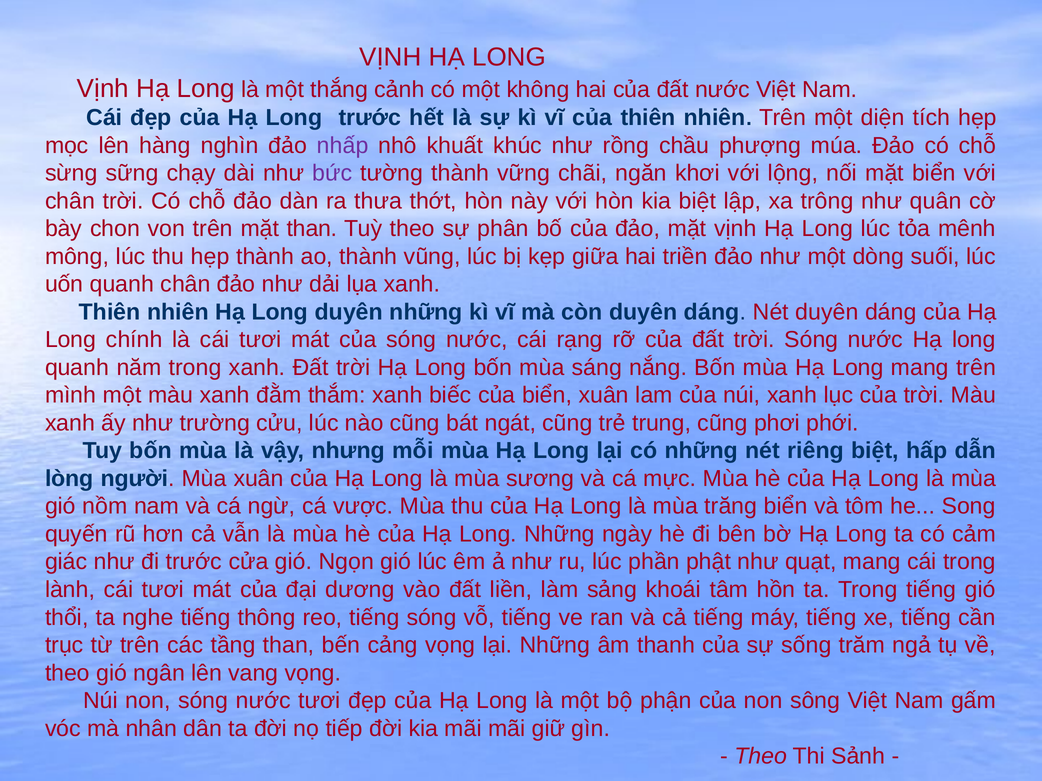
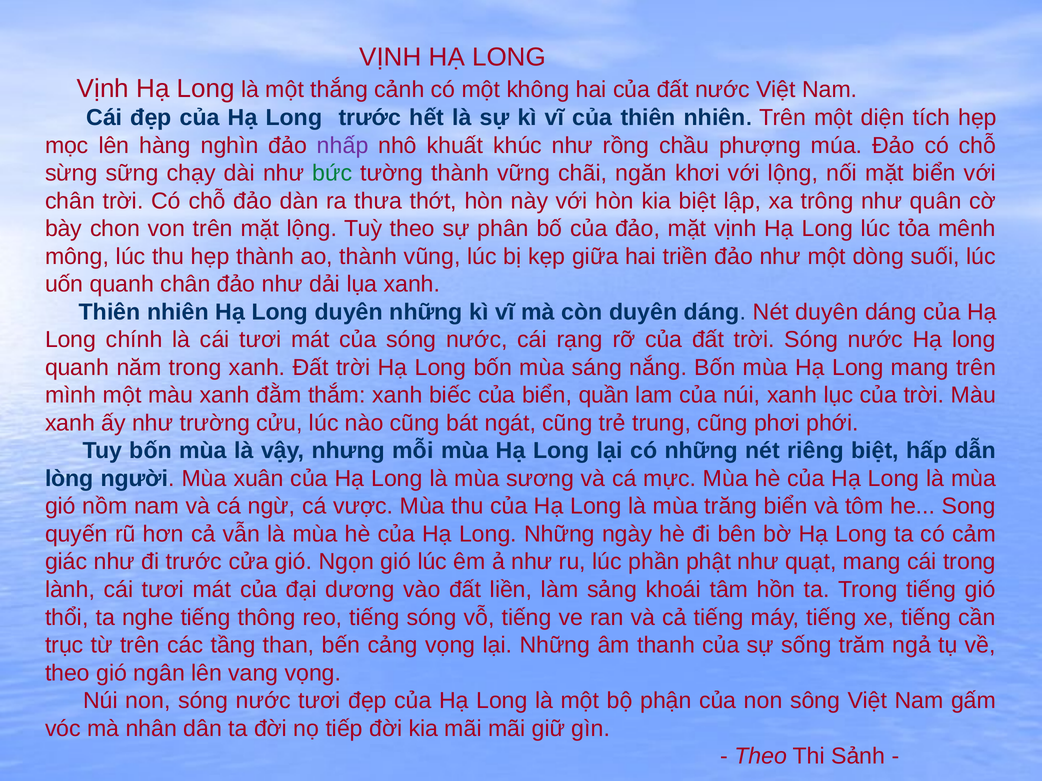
bức colour: purple -> green
mặt than: than -> lộng
biển xuân: xuân -> quần
